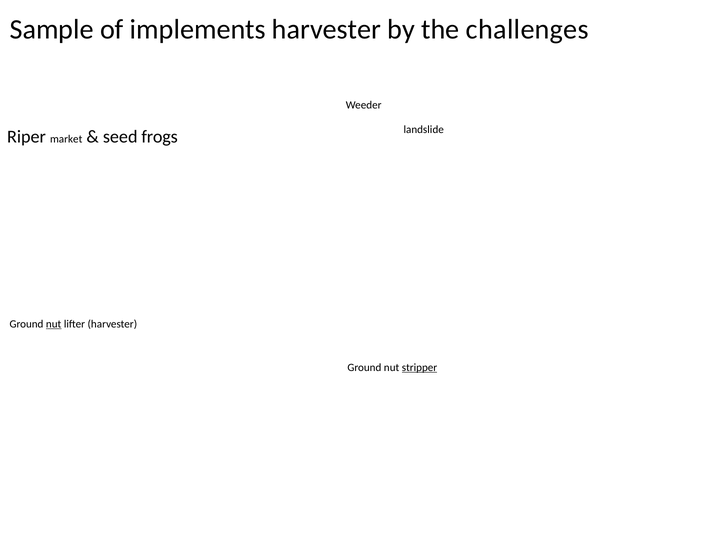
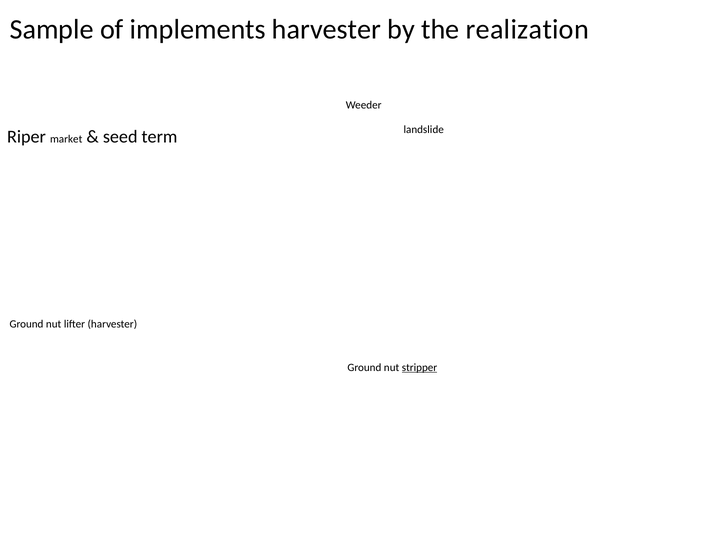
challenges: challenges -> realization
frogs: frogs -> term
nut at (54, 324) underline: present -> none
